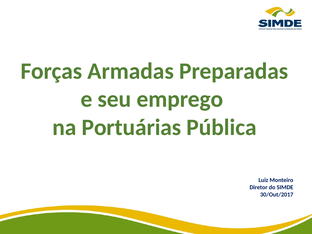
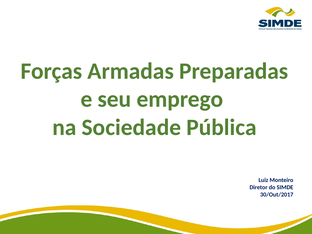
Portuárias: Portuárias -> Sociedade
